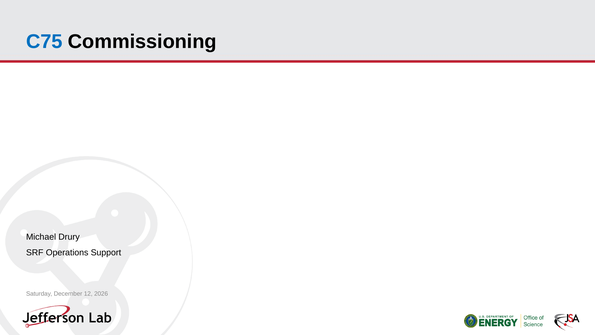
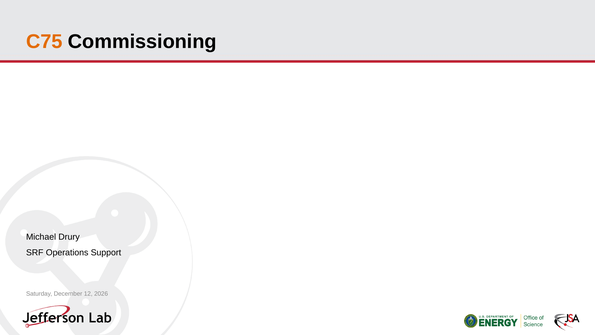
C75 colour: blue -> orange
